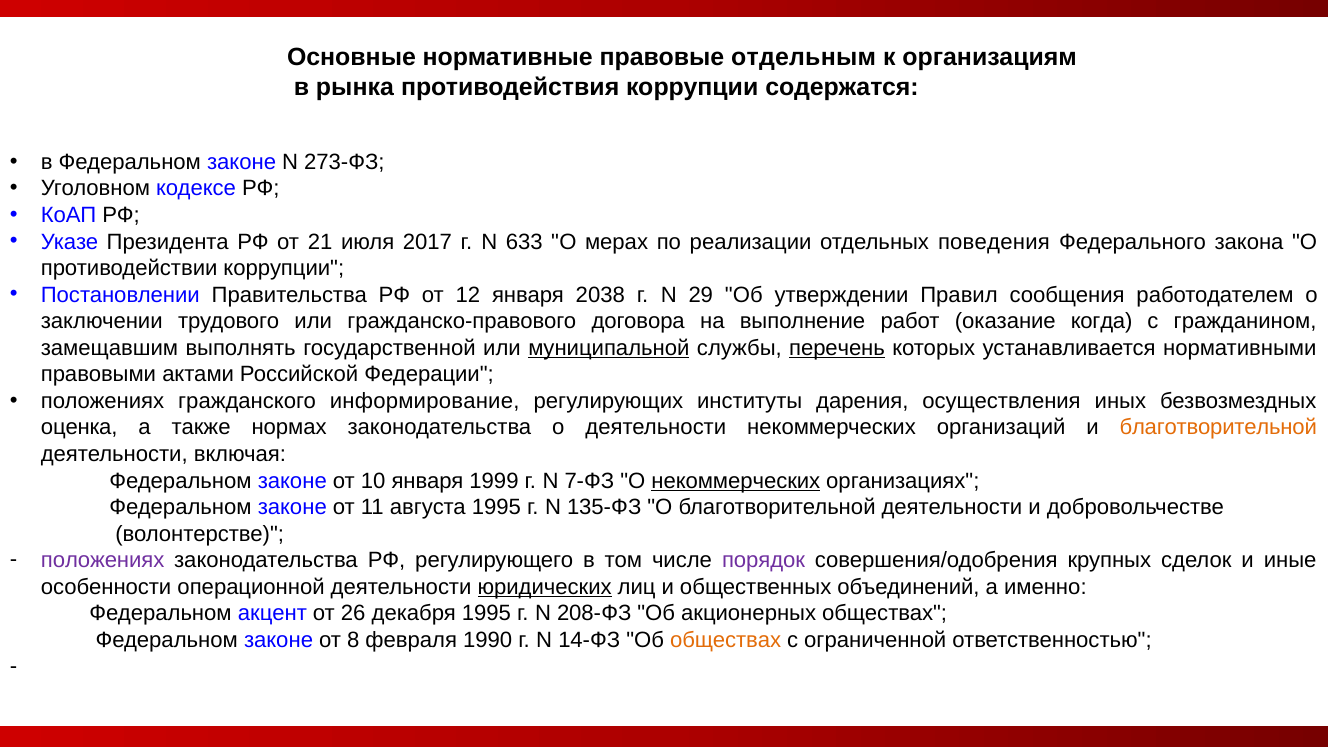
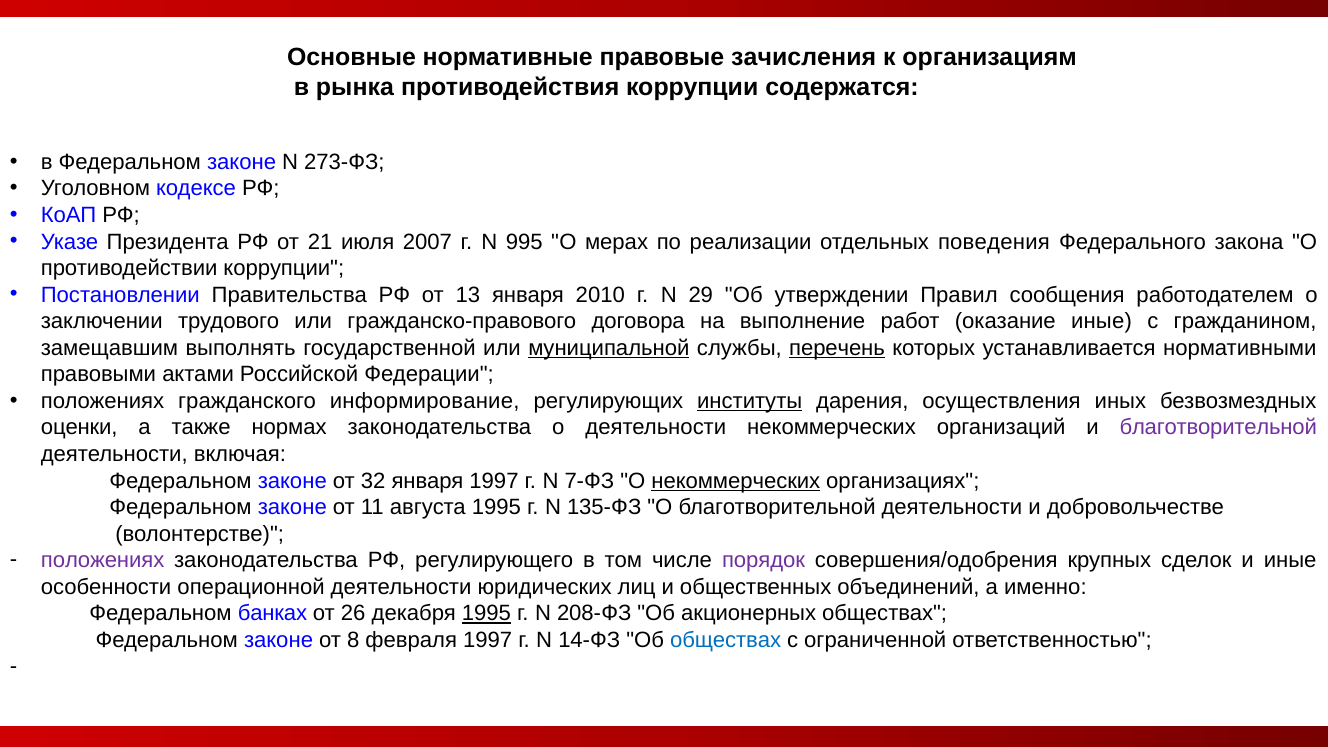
отдельным: отдельным -> зачисления
2017: 2017 -> 2007
633: 633 -> 995
12: 12 -> 13
2038: 2038 -> 2010
оказание когда: когда -> иные
институты underline: none -> present
оценка: оценка -> оценки
благотворительной at (1218, 428) colour: orange -> purple
10: 10 -> 32
января 1999: 1999 -> 1997
юридических underline: present -> none
акцент: акцент -> банках
1995 at (486, 613) underline: none -> present
февраля 1990: 1990 -> 1997
обществах at (726, 640) colour: orange -> blue
